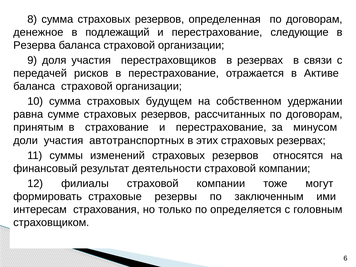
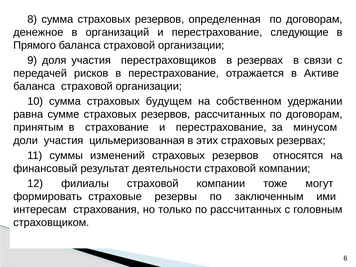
подлежащий: подлежащий -> организаций
Резерва: Резерва -> Прямого
автотранспортных: автотранспортных -> цильмеризованная
по определяется: определяется -> рассчитанных
